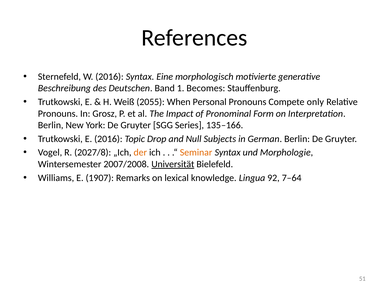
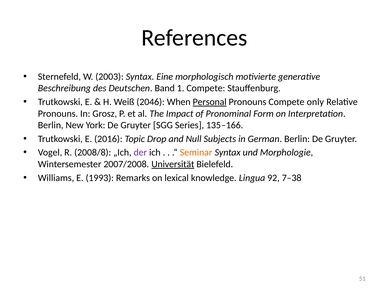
W 2016: 2016 -> 2003
1 Becomes: Becomes -> Compete
2055: 2055 -> 2046
Personal underline: none -> present
2027/8: 2027/8 -> 2008/8
der colour: orange -> purple
1907: 1907 -> 1993
7–64: 7–64 -> 7–38
